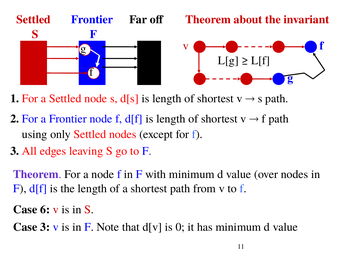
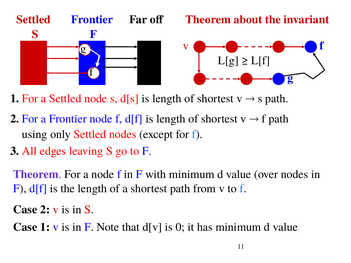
Case 6: 6 -> 2
Case 3: 3 -> 1
